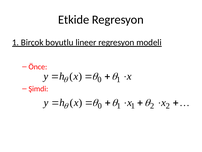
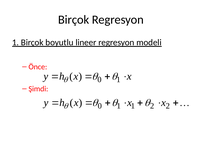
Etkide at (74, 20): Etkide -> Birçok
